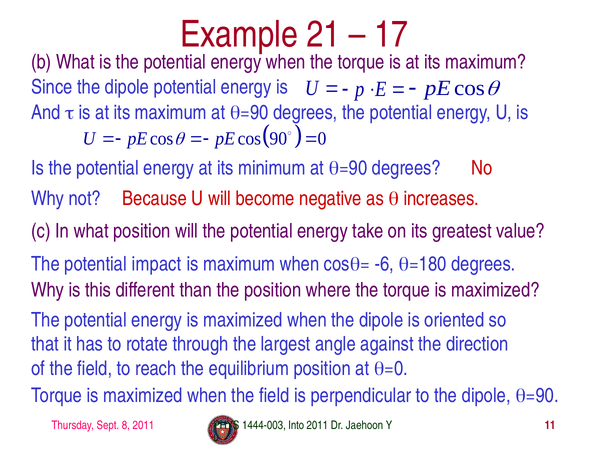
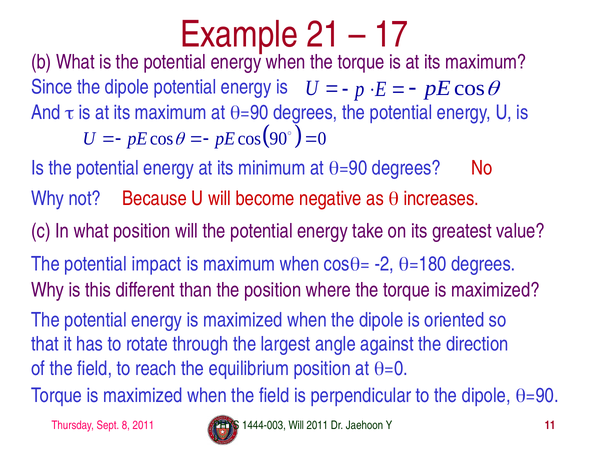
-6: -6 -> -2
1444-003 Into: Into -> Will
